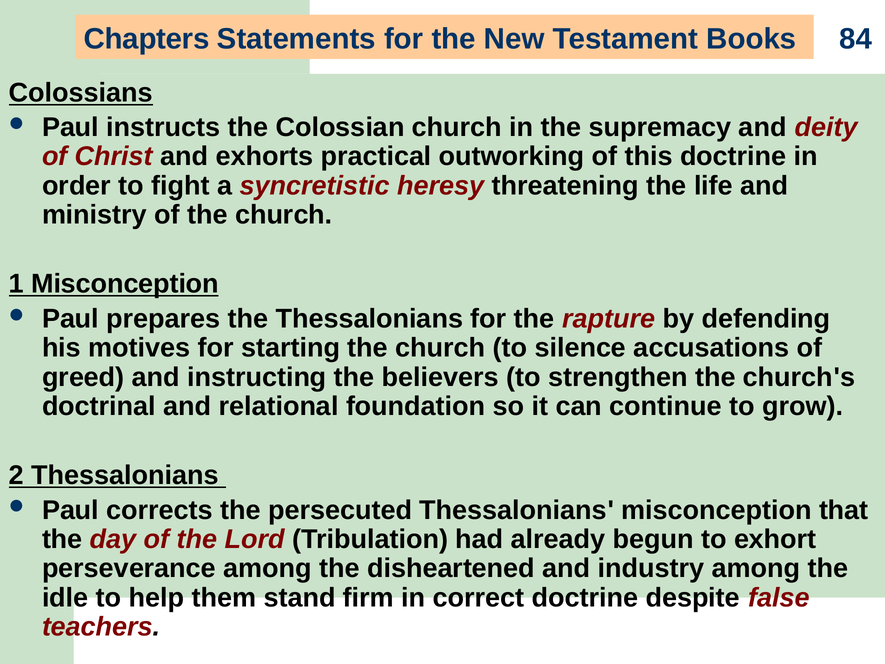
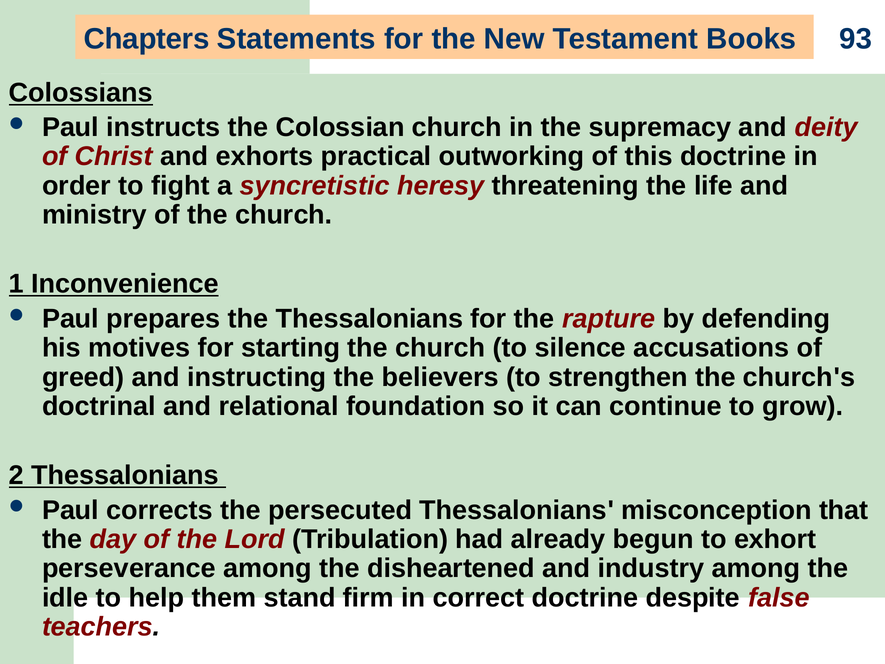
84: 84 -> 93
1 Misconception: Misconception -> Inconvenience
